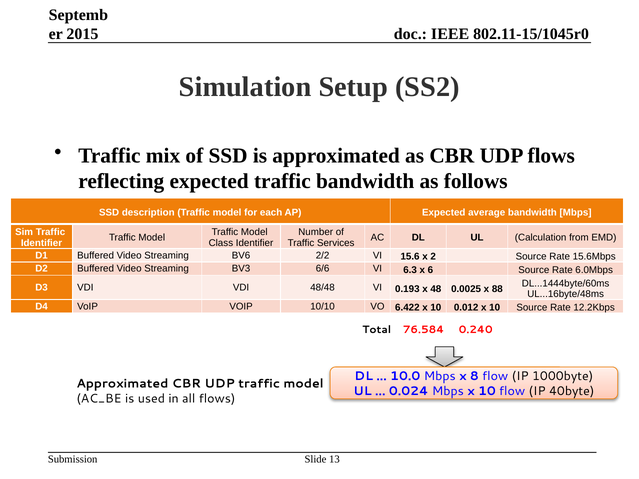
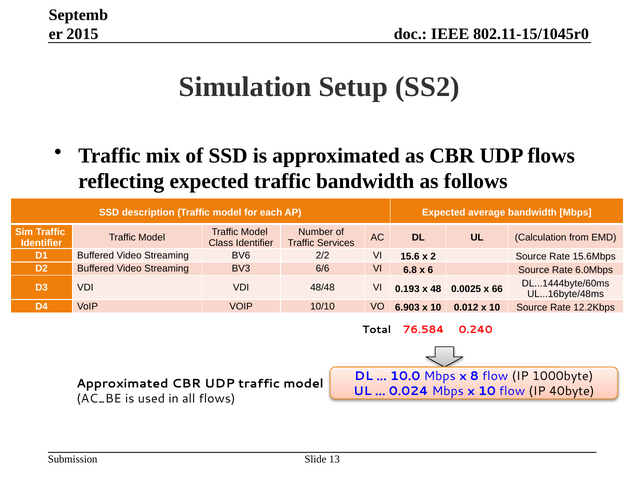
6.3: 6.3 -> 6.8
88: 88 -> 66
6.422: 6.422 -> 6.903
